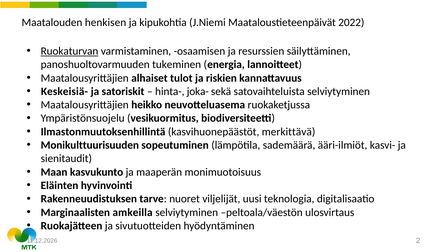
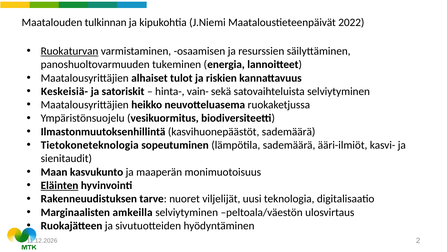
henkisen: henkisen -> tulkinnan
joka-: joka- -> vain-
kasvihuonepäästöt merkittävä: merkittävä -> sademäärä
Monikulttuurisuuden: Monikulttuurisuuden -> Tietokoneteknologia
Eläinten underline: none -> present
